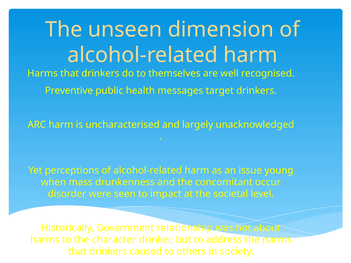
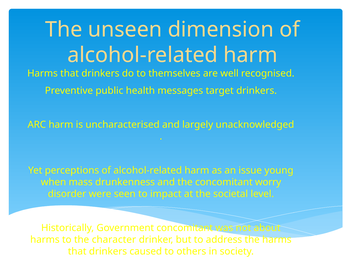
occur: occur -> worry
Government relationship: relationship -> concomitant
